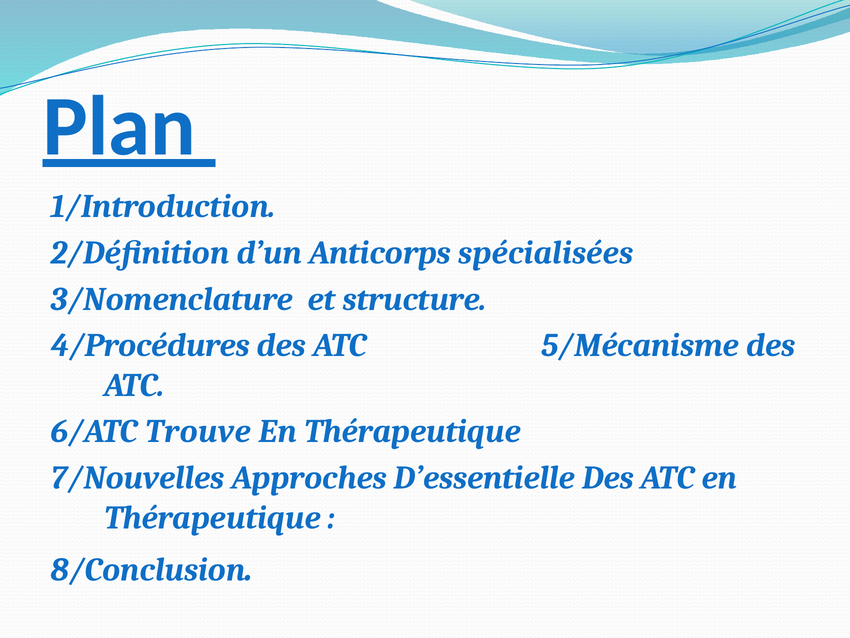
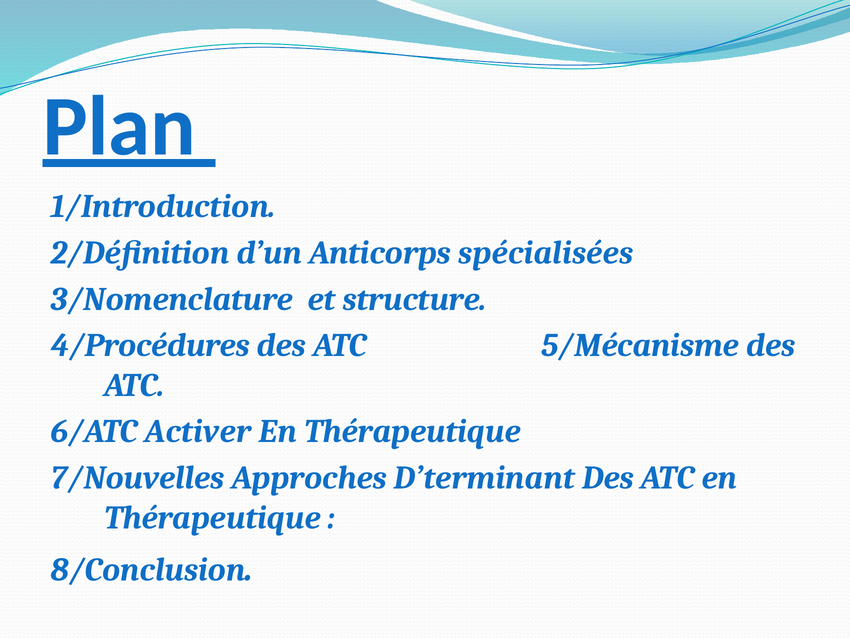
Trouve: Trouve -> Activer
D’essentielle: D’essentielle -> D’terminant
